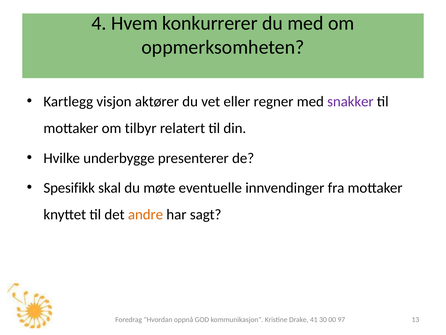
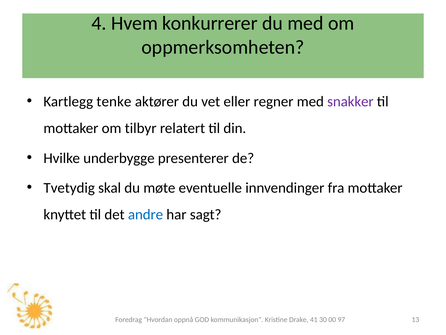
visjon: visjon -> tenke
Spesifikk: Spesifikk -> Tvetydig
andre colour: orange -> blue
